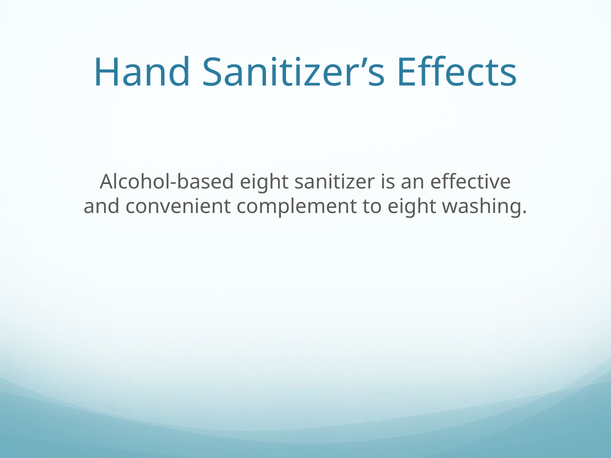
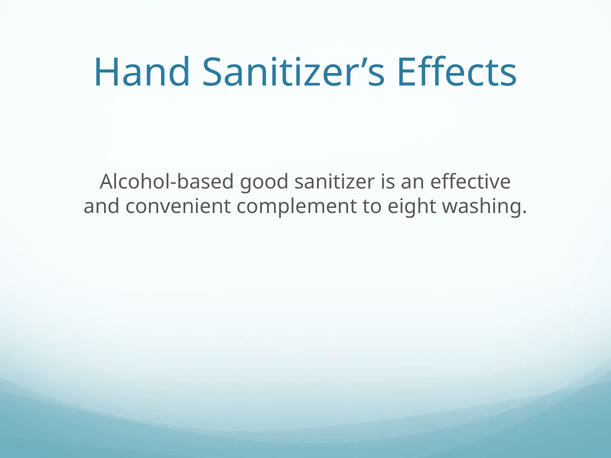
Alcohol-based eight: eight -> good
